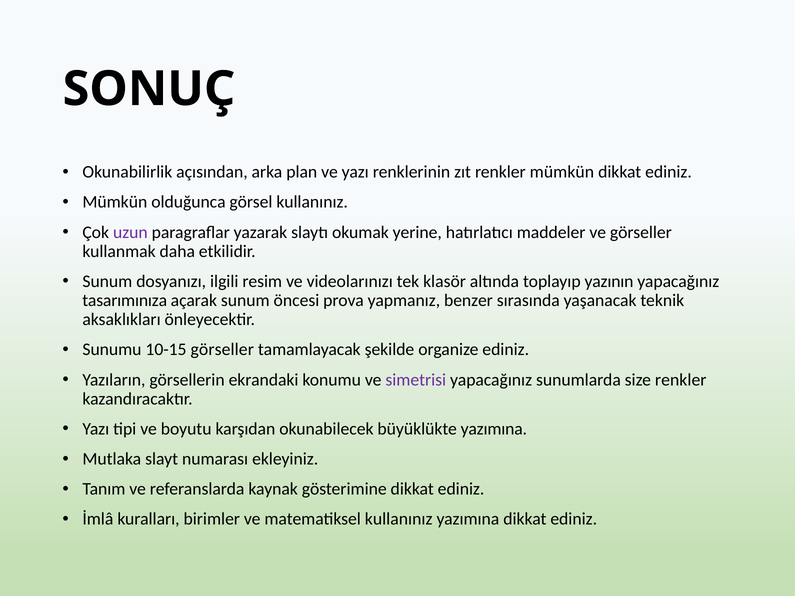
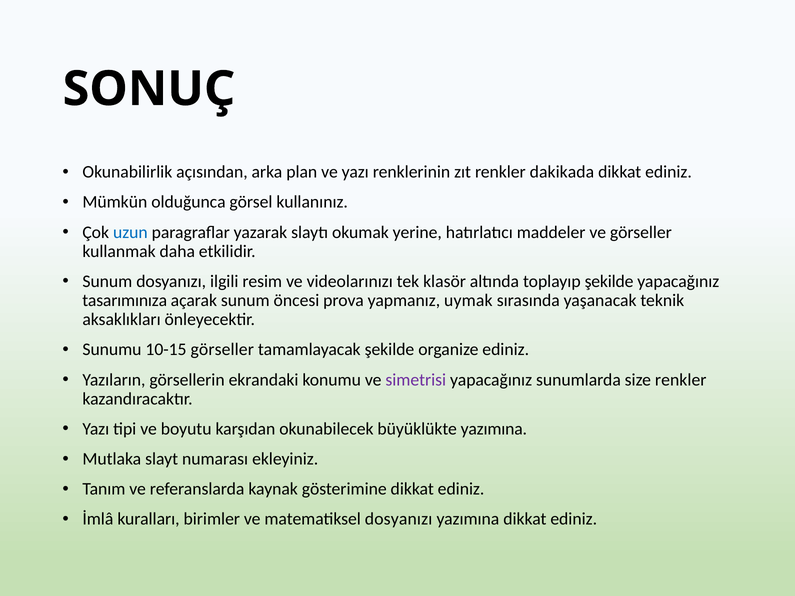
renkler mümkün: mümkün -> dakikada
uzun colour: purple -> blue
toplayıp yazının: yazının -> şekilde
benzer: benzer -> uymak
matematiksel kullanınız: kullanınız -> dosyanızı
